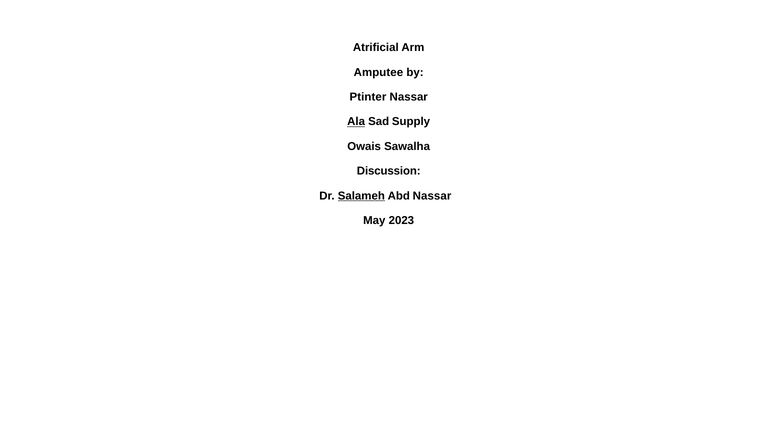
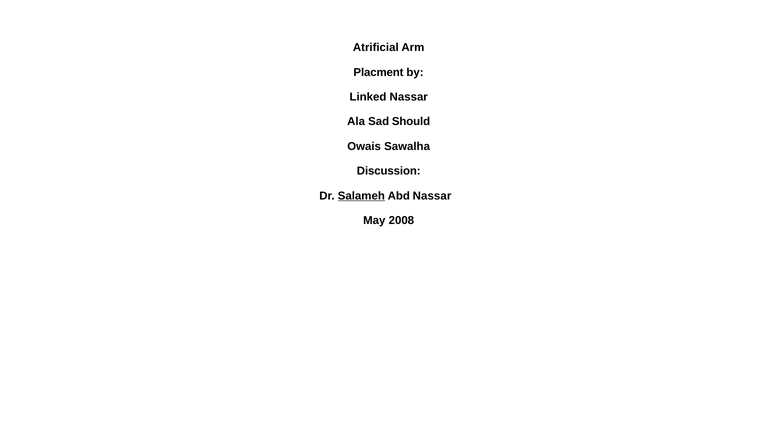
Amputee: Amputee -> Placment
Ptinter: Ptinter -> Linked
Ala underline: present -> none
Supply: Supply -> Should
2023: 2023 -> 2008
